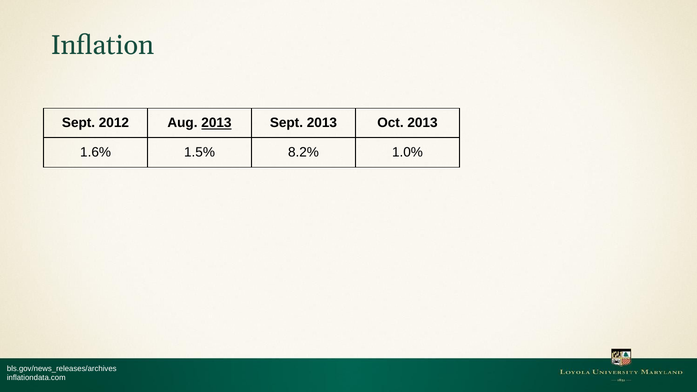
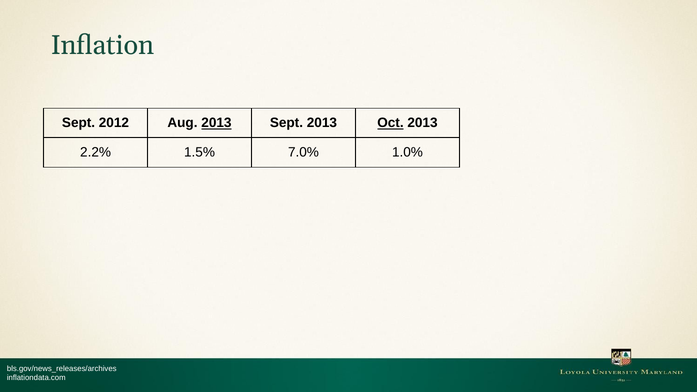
Oct underline: none -> present
1.6%: 1.6% -> 2.2%
8.2%: 8.2% -> 7.0%
